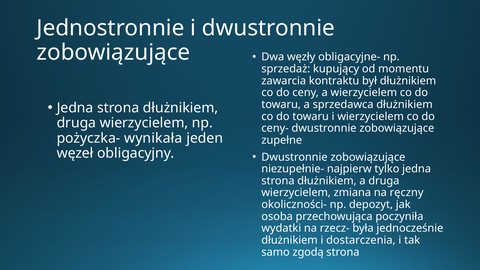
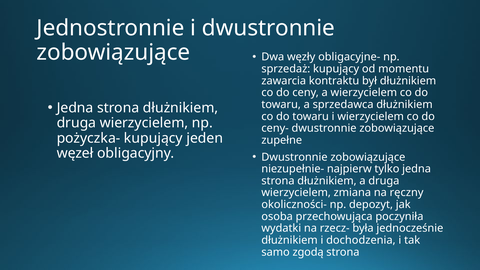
pożyczka- wynikała: wynikała -> kupujący
dostarczenia: dostarczenia -> dochodzenia
